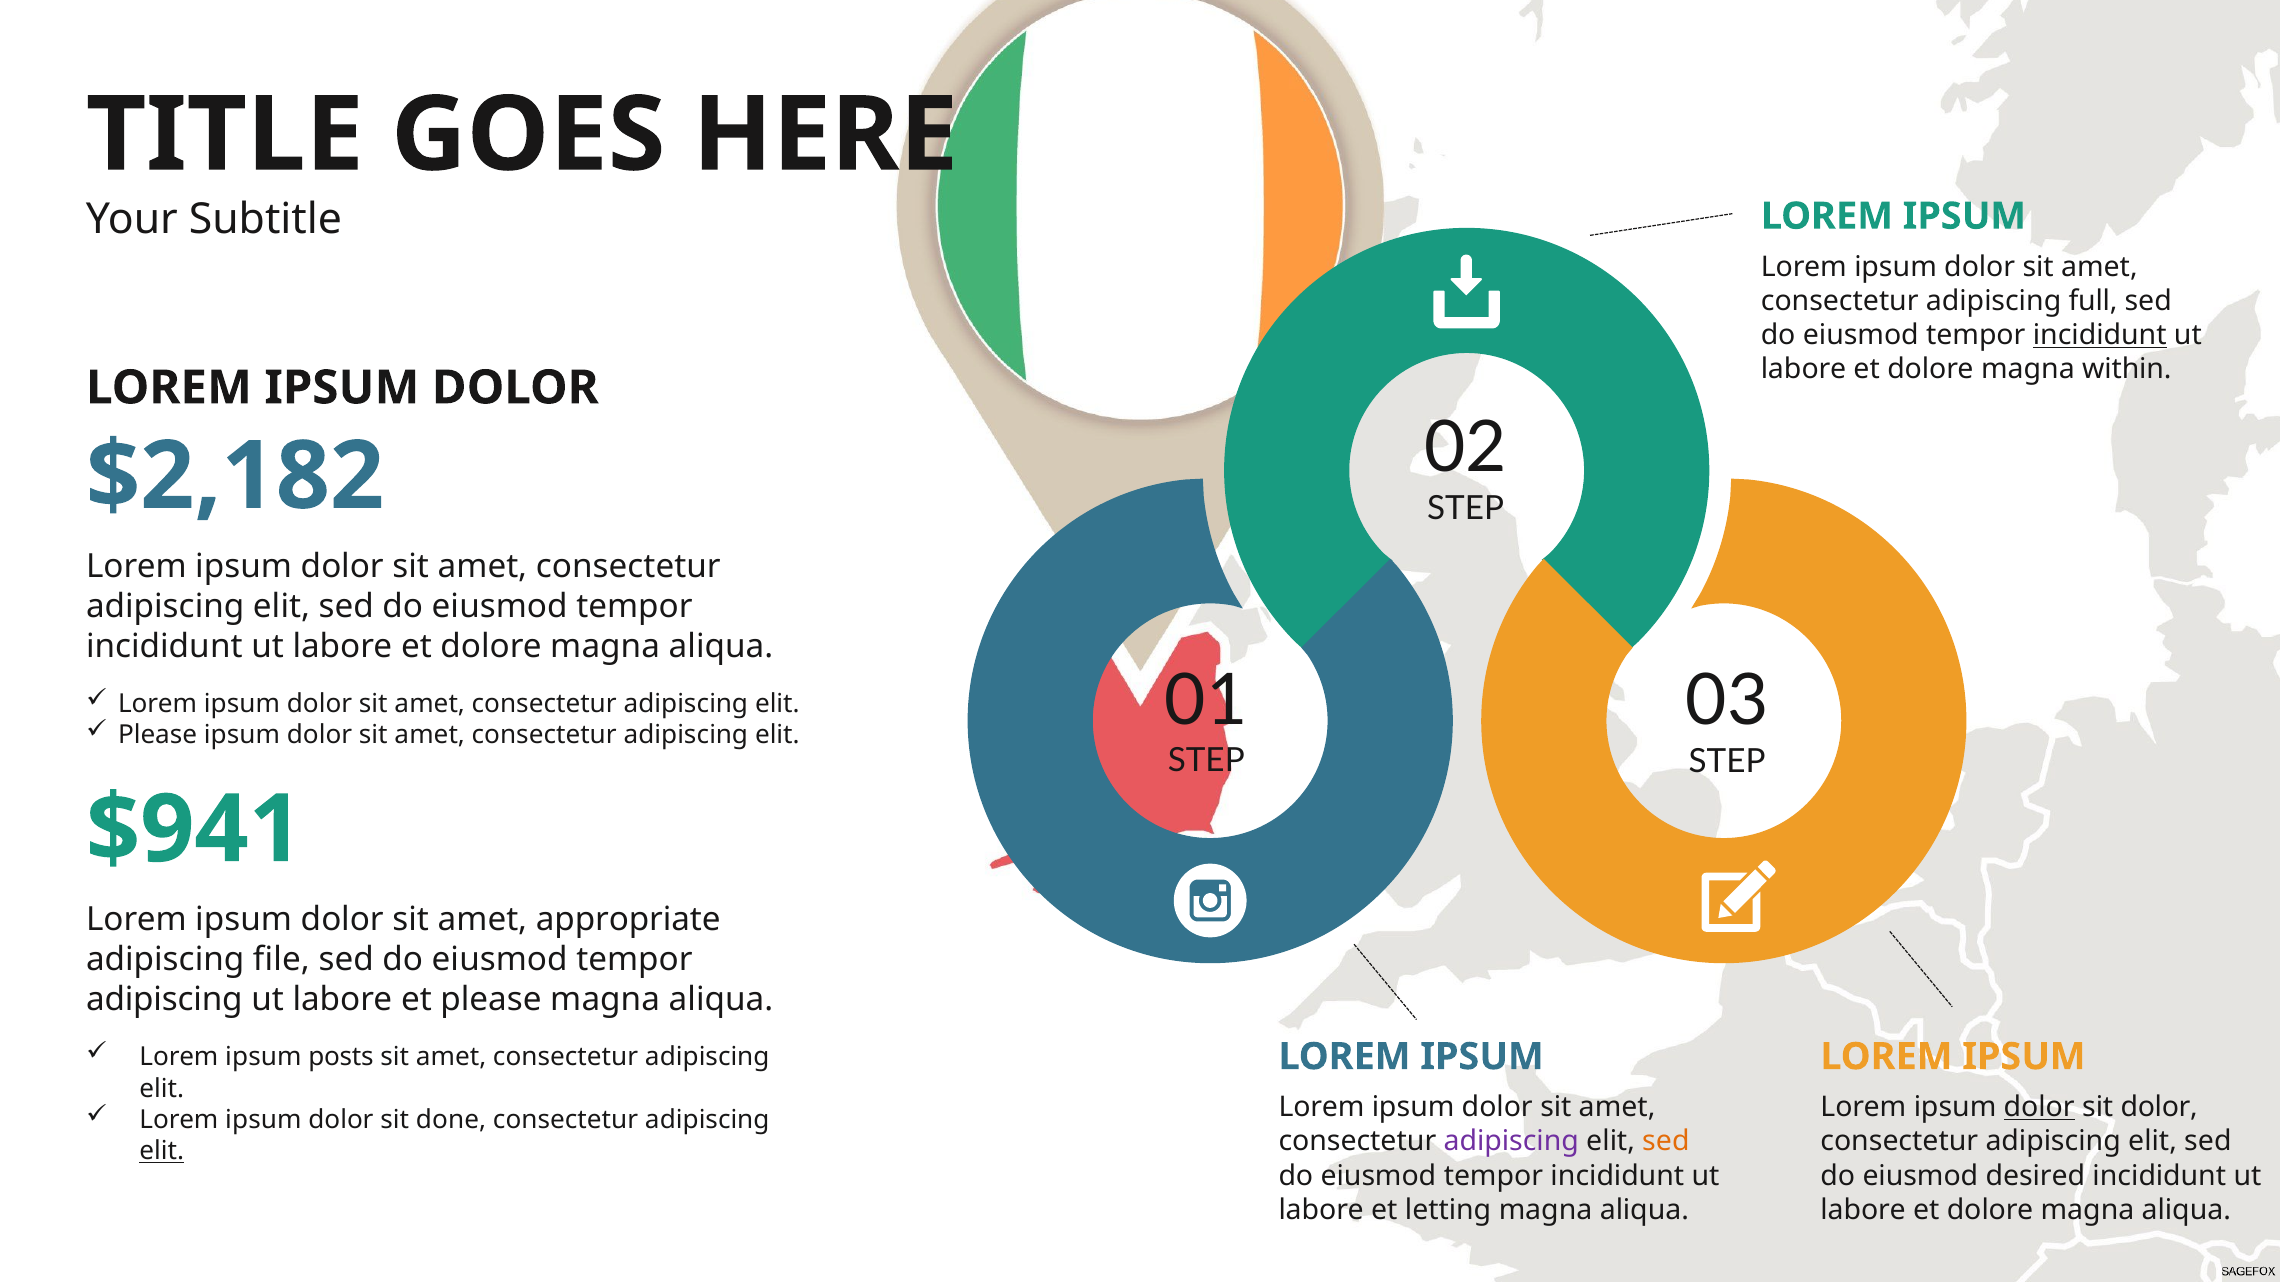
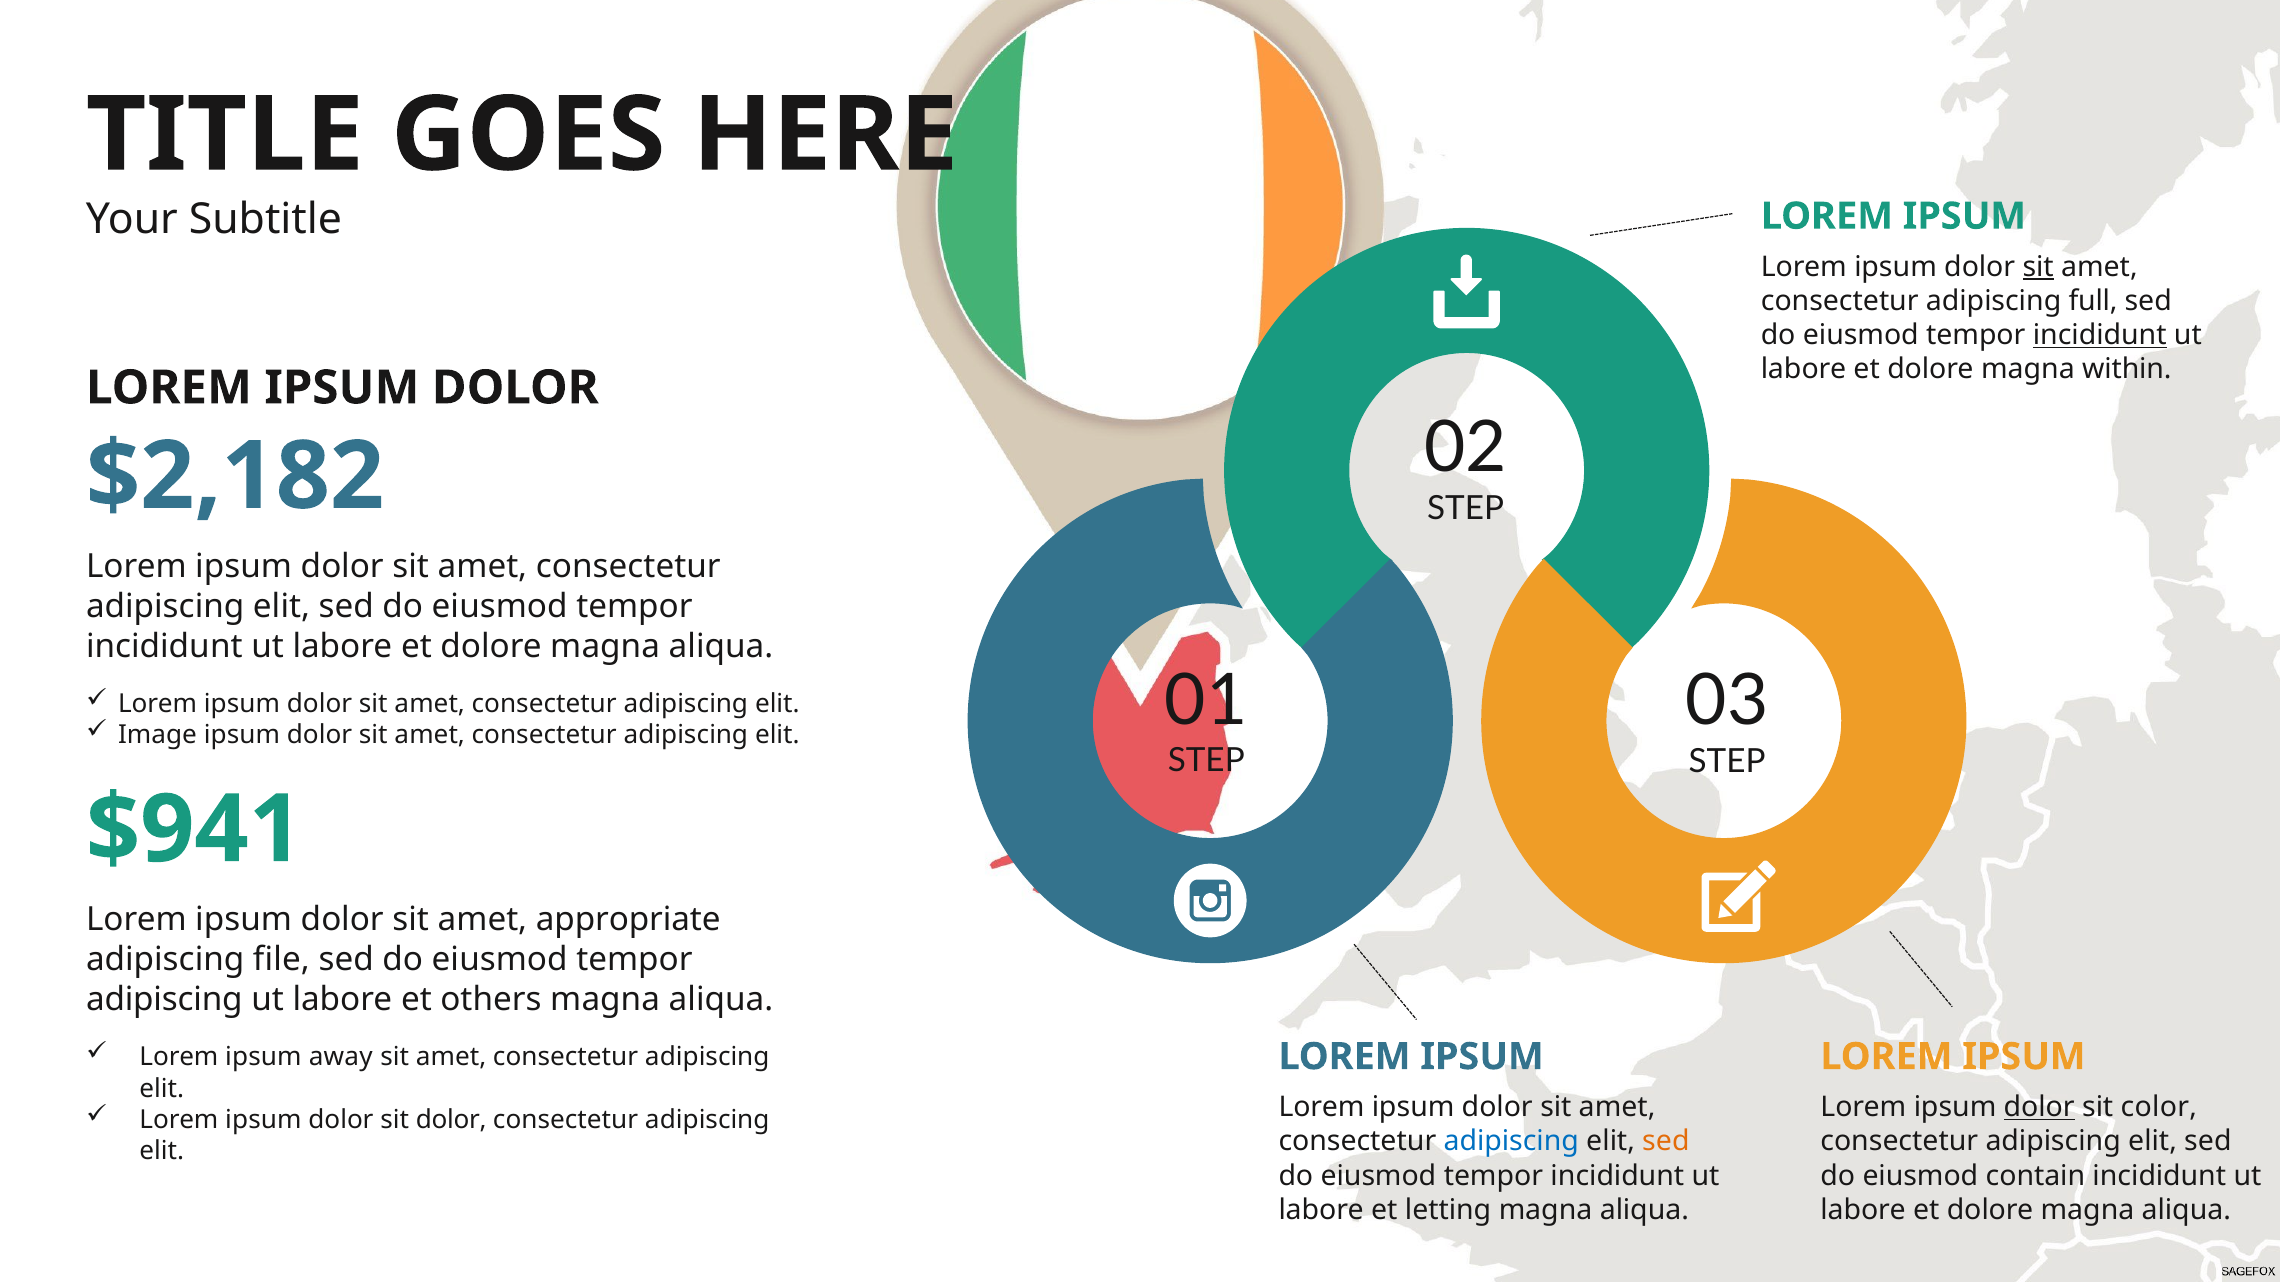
sit at (2038, 267) underline: none -> present
Please at (158, 736): Please -> Image
et please: please -> others
posts: posts -> away
sit dolor: dolor -> color
sit done: done -> dolor
adipiscing at (1511, 1142) colour: purple -> blue
elit at (162, 1152) underline: present -> none
desired: desired -> contain
